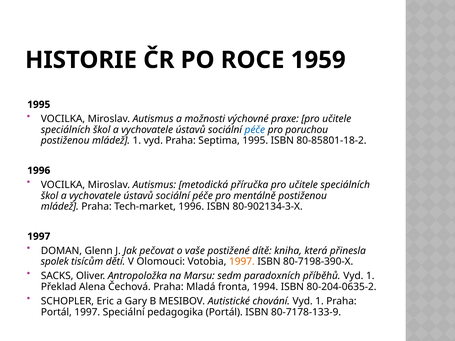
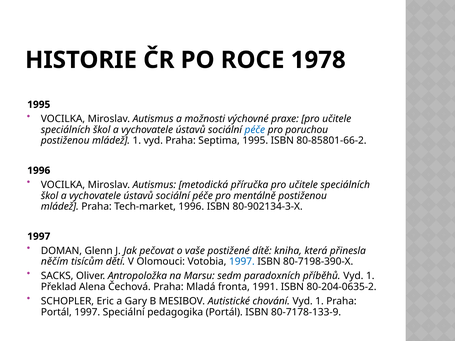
1959: 1959 -> 1978
80-85801-18-2: 80-85801-18-2 -> 80-85801-66-2
spolek: spolek -> něčím
1997 at (242, 262) colour: orange -> blue
1994: 1994 -> 1991
